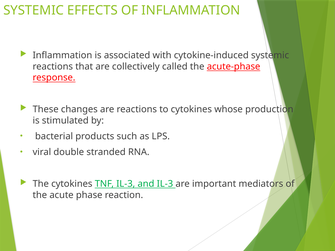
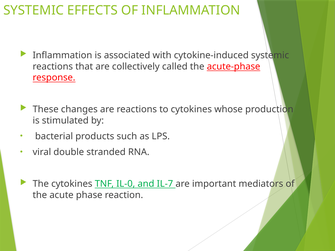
TNF IL-3: IL-3 -> IL-0
and IL-3: IL-3 -> IL-7
